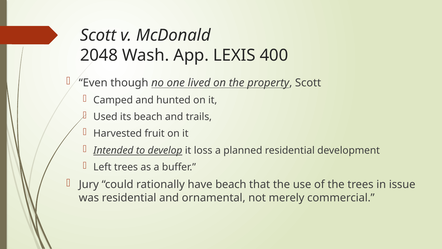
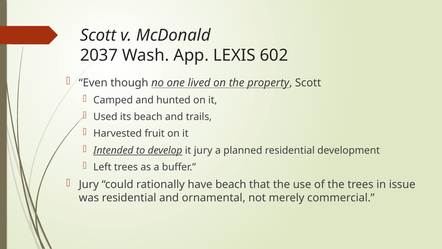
2048: 2048 -> 2037
400: 400 -> 602
it loss: loss -> jury
